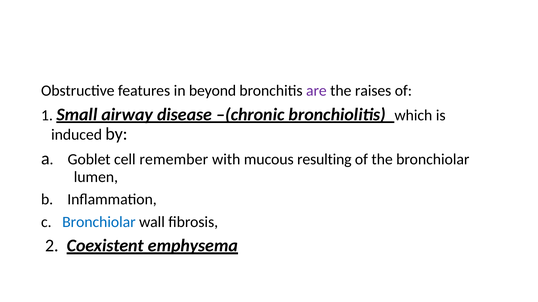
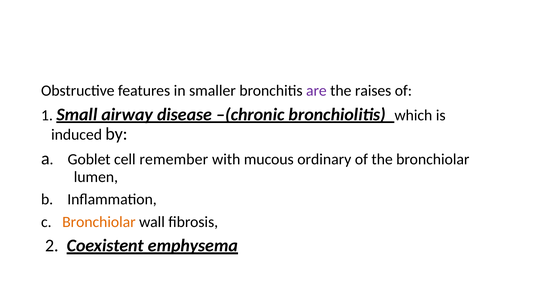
beyond: beyond -> smaller
resulting: resulting -> ordinary
Bronchiolar at (99, 222) colour: blue -> orange
